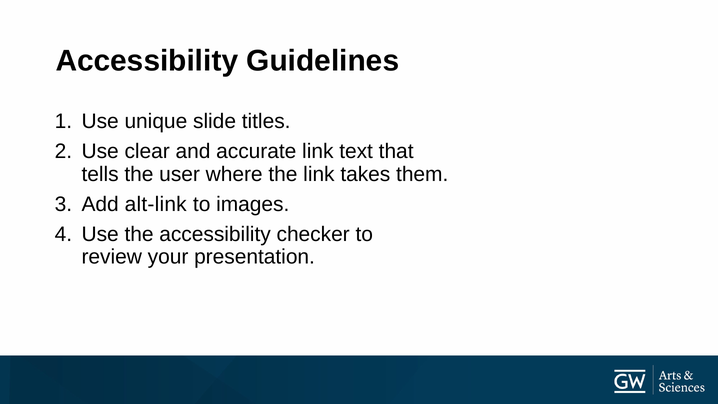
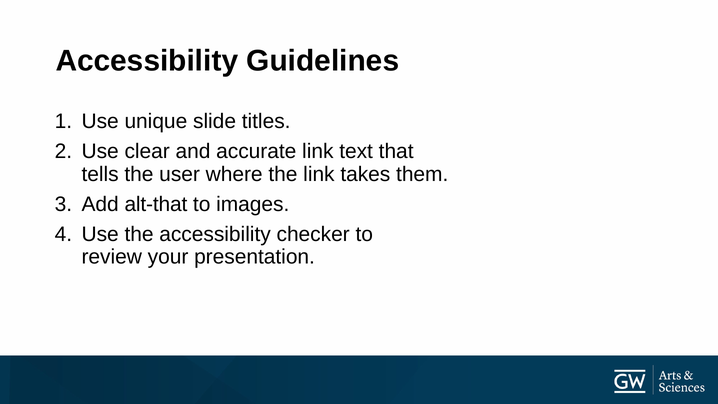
alt-link: alt-link -> alt-that
